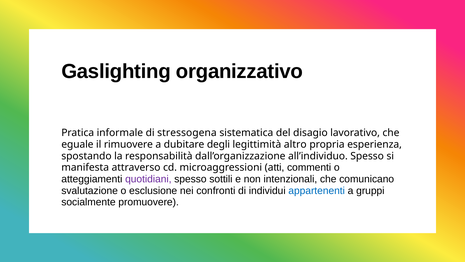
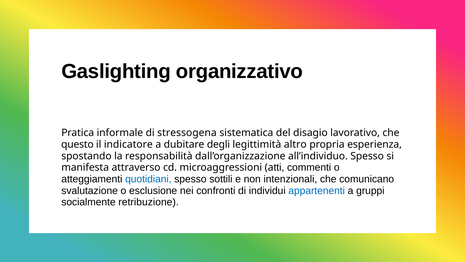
eguale: eguale -> questo
rimuovere: rimuovere -> indicatore
quotidiani colour: purple -> blue
promuovere: promuovere -> retribuzione
